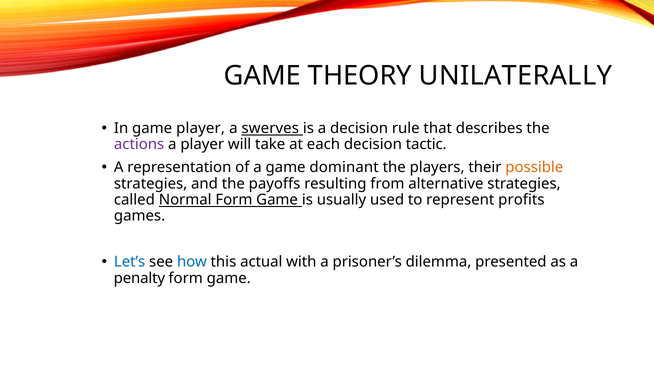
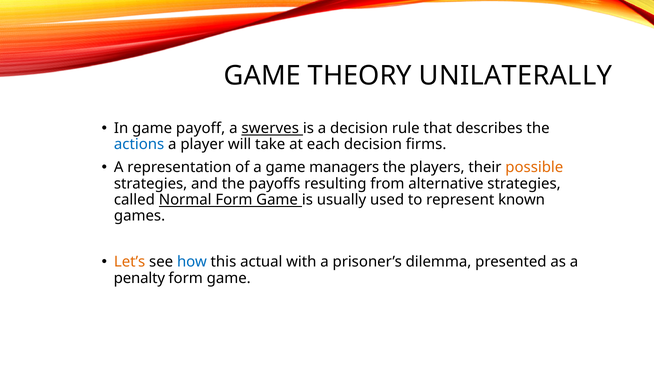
game player: player -> payoff
actions colour: purple -> blue
tactic: tactic -> firms
dominant: dominant -> managers
profits: profits -> known
Let’s colour: blue -> orange
